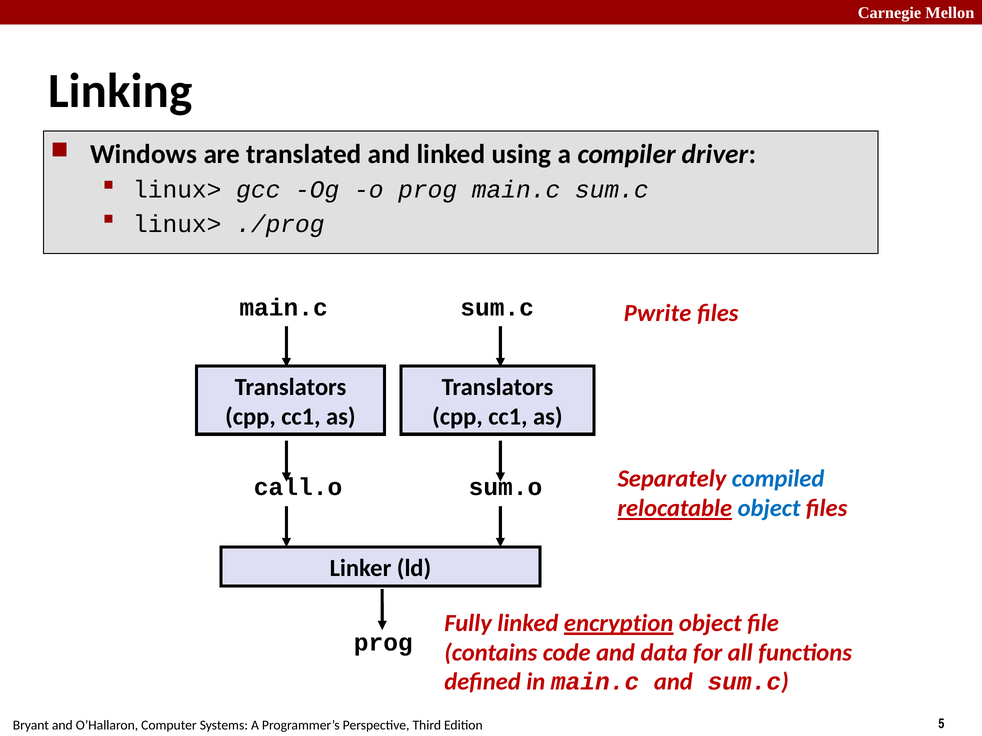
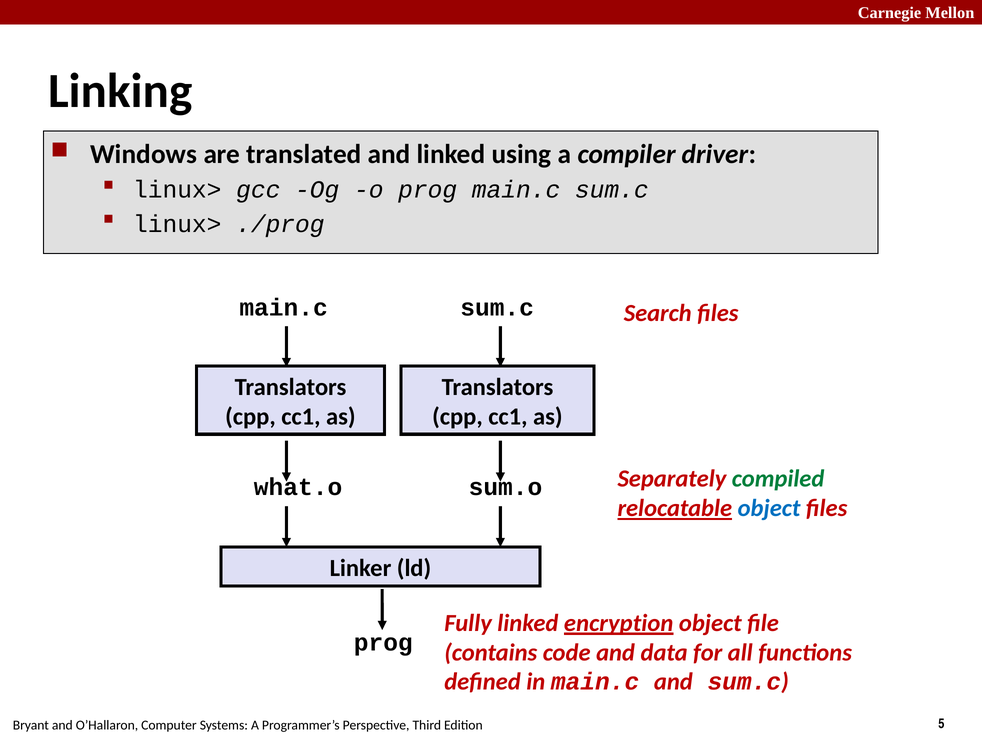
Pwrite: Pwrite -> Search
compiled colour: blue -> green
call.o: call.o -> what.o
